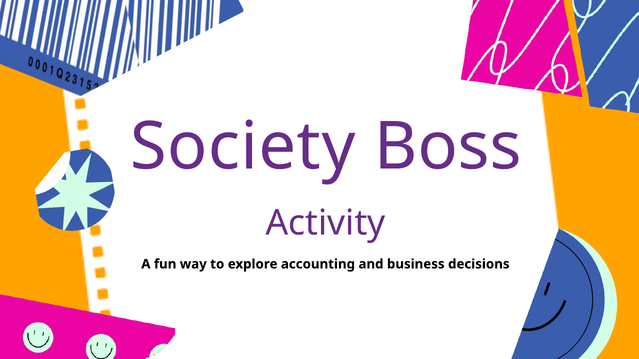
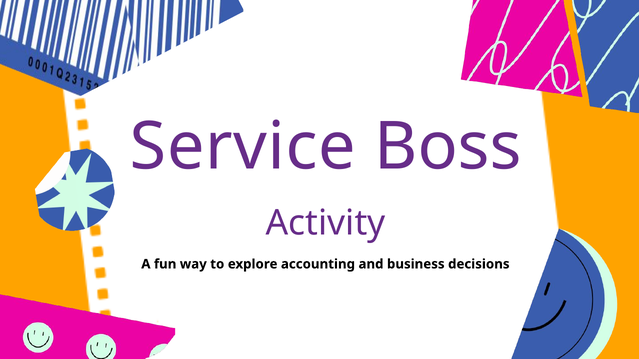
Society: Society -> Service
